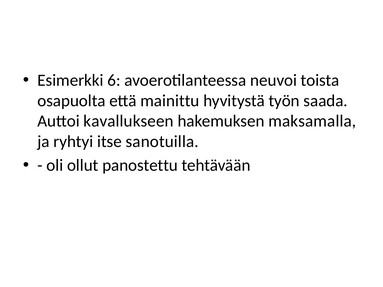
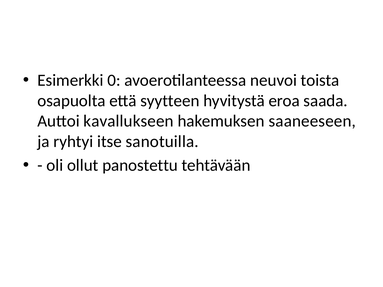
6: 6 -> 0
mainittu: mainittu -> syytteen
työn: työn -> eroa
maksamalla: maksamalla -> saaneeseen
